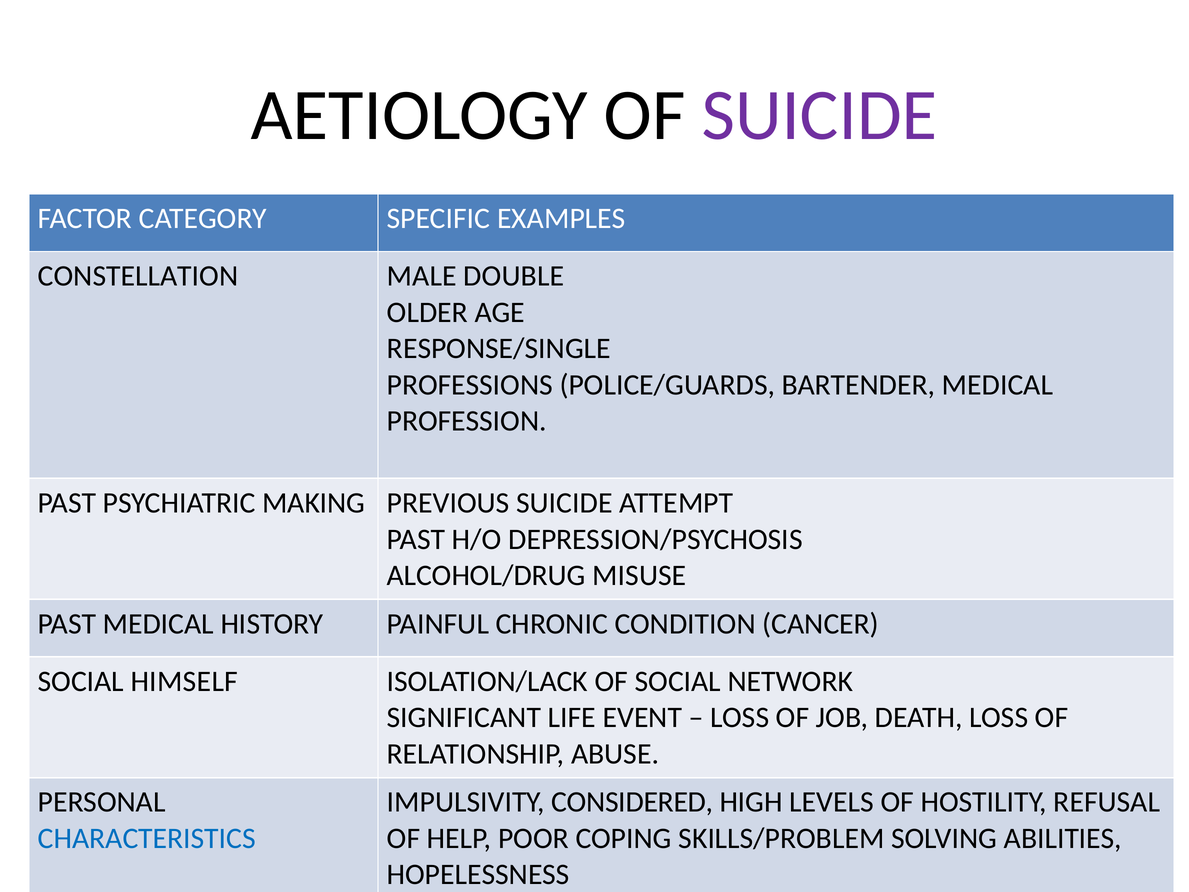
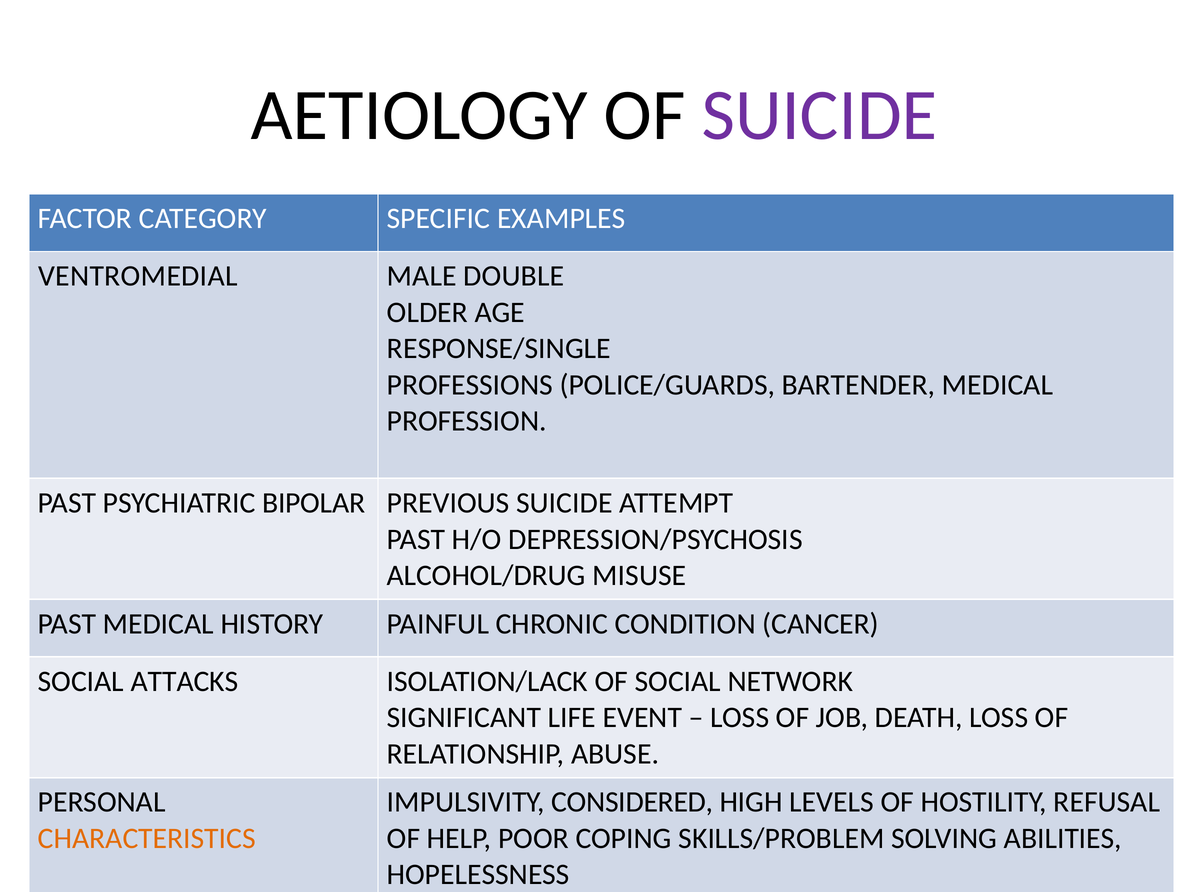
CONSTELLATION: CONSTELLATION -> VENTROMEDIAL
MAKING: MAKING -> BIPOLAR
HIMSELF: HIMSELF -> ATTACKS
CHARACTERISTICS colour: blue -> orange
